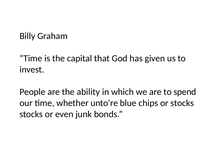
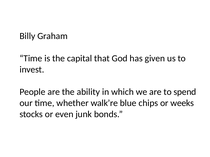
unto’re: unto’re -> walk’re
or stocks: stocks -> weeks
